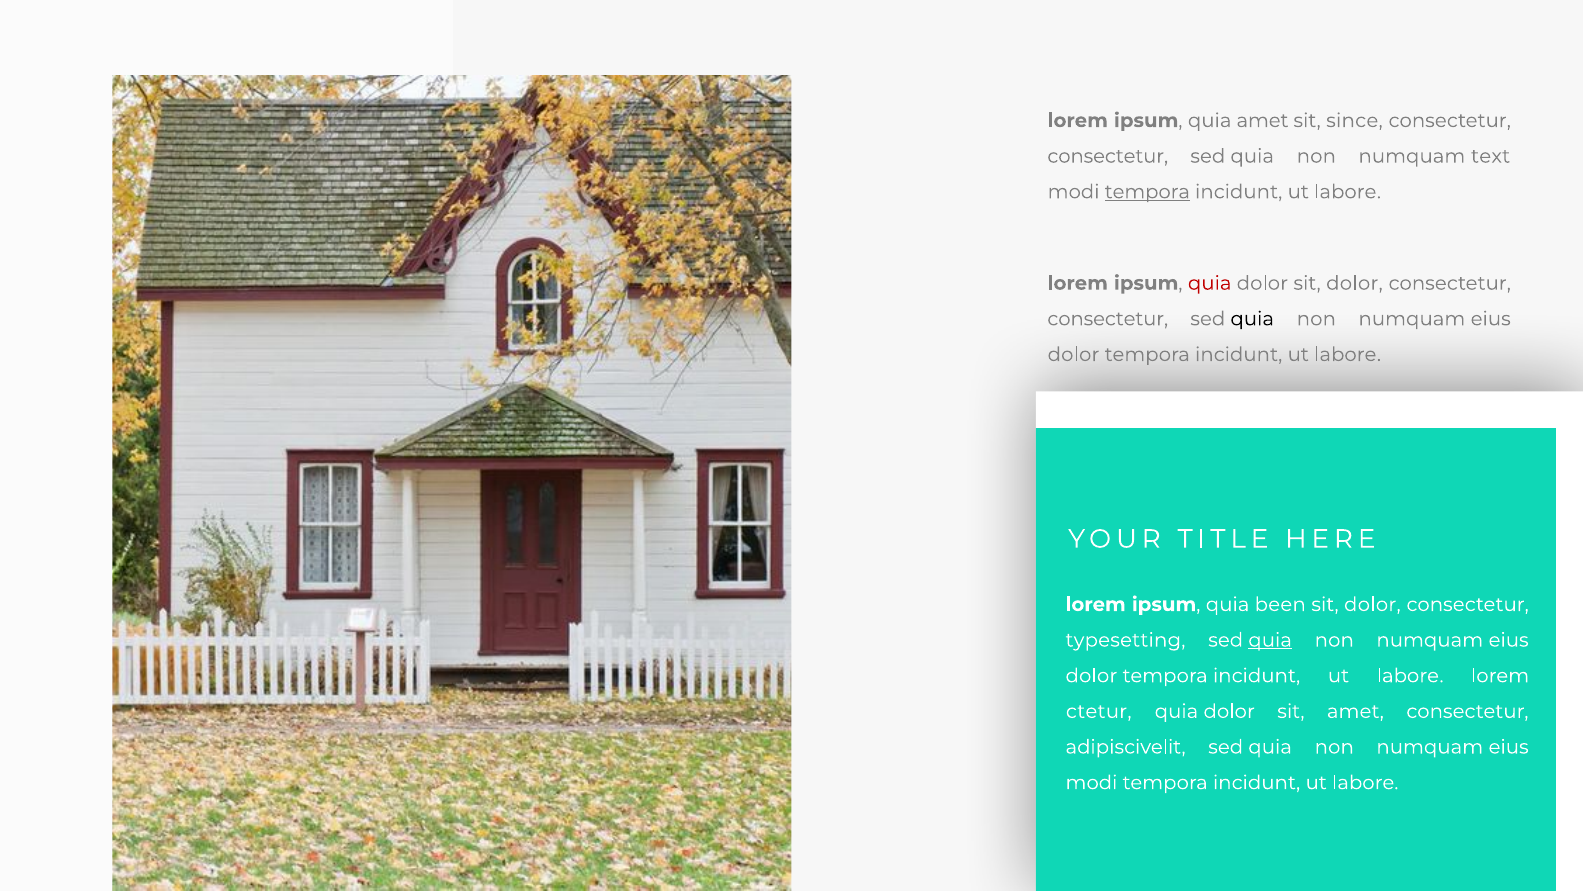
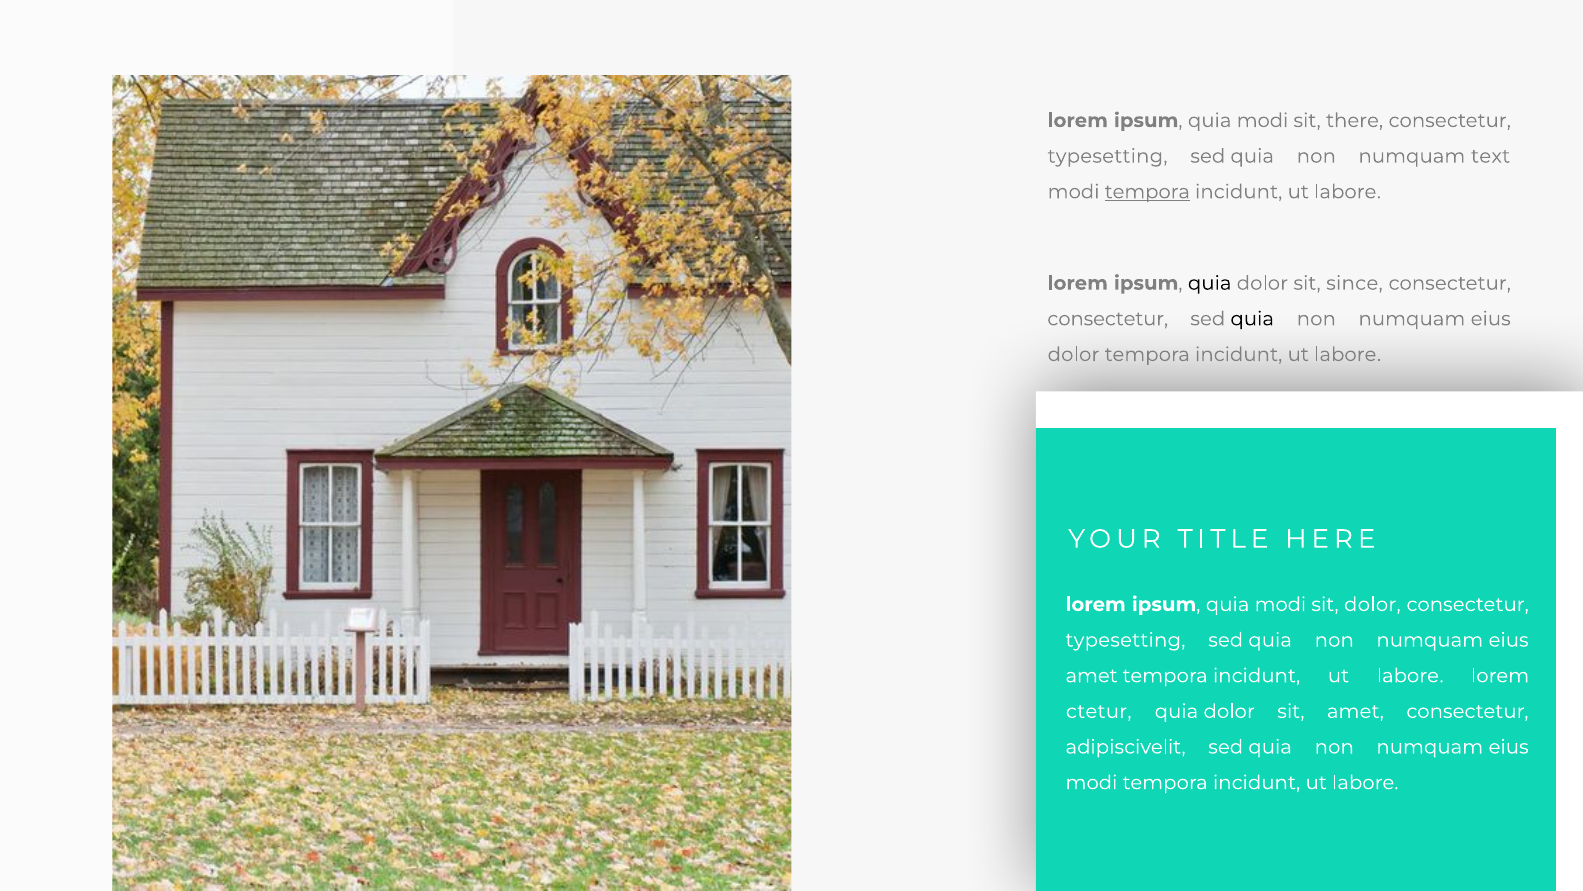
amet at (1262, 120): amet -> modi
since: since -> there
consectetur at (1108, 156): consectetur -> typesetting
quia at (1210, 283) colour: red -> black
dolor sit dolor: dolor -> since
been at (1280, 604): been -> modi
quia at (1270, 640) underline: present -> none
dolor at (1091, 675): dolor -> amet
